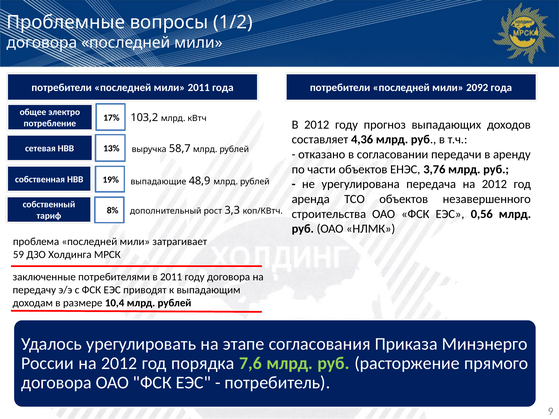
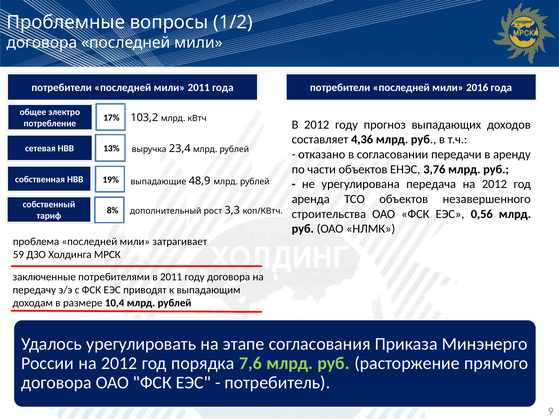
2092: 2092 -> 2016
58,7: 58,7 -> 23,4
